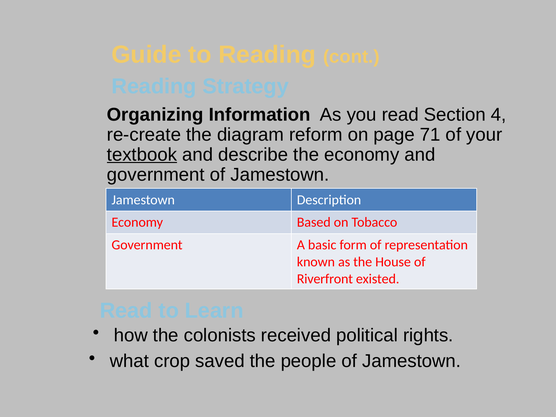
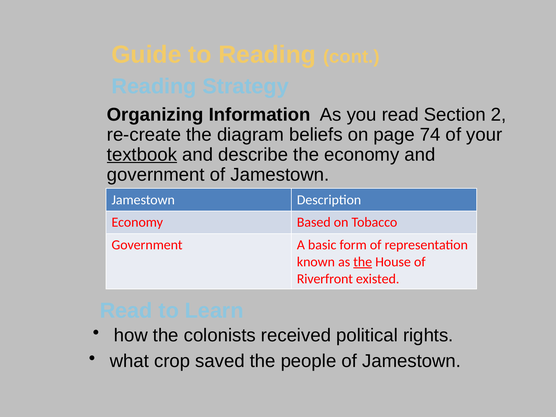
4: 4 -> 2
reform: reform -> beliefs
71: 71 -> 74
the at (363, 262) underline: none -> present
